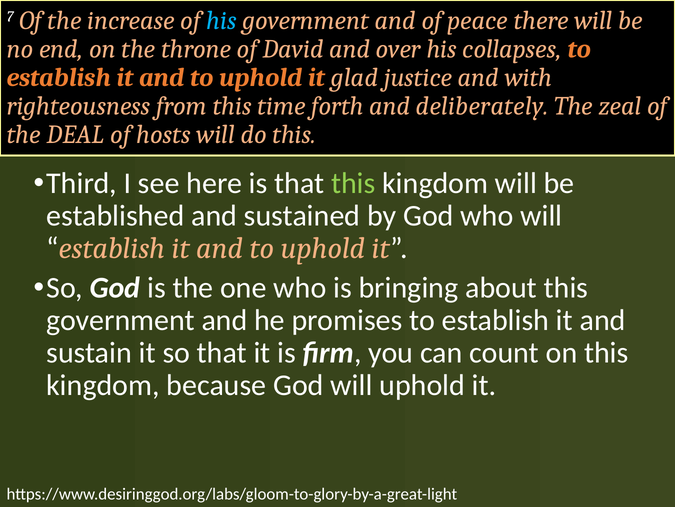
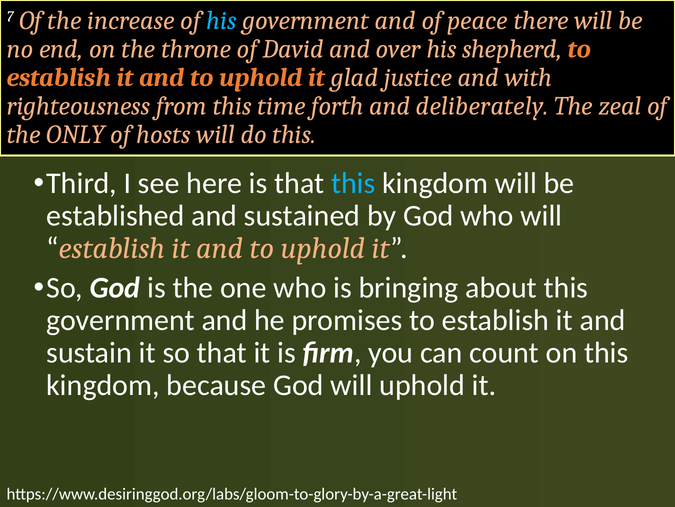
collapses: collapses -> shepherd
DEAL: DEAL -> ONLY
this at (353, 183) colour: light green -> light blue
